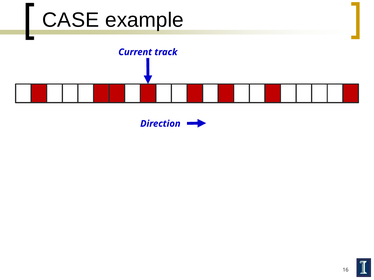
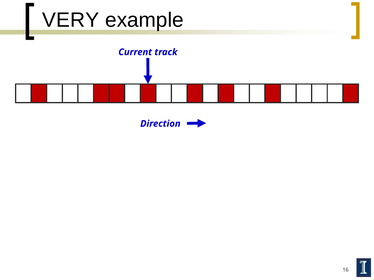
CASE: CASE -> VERY
